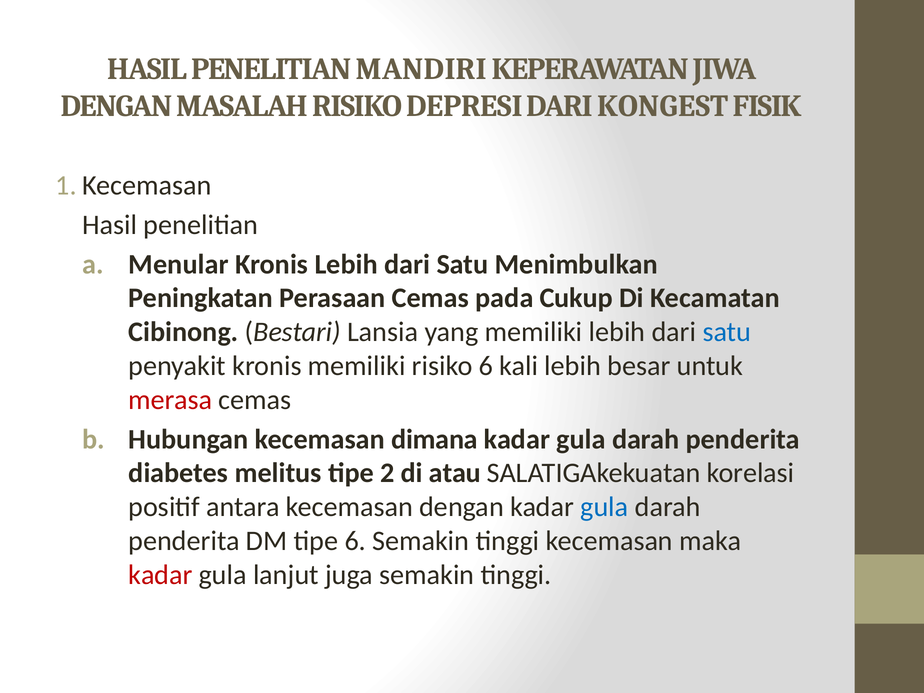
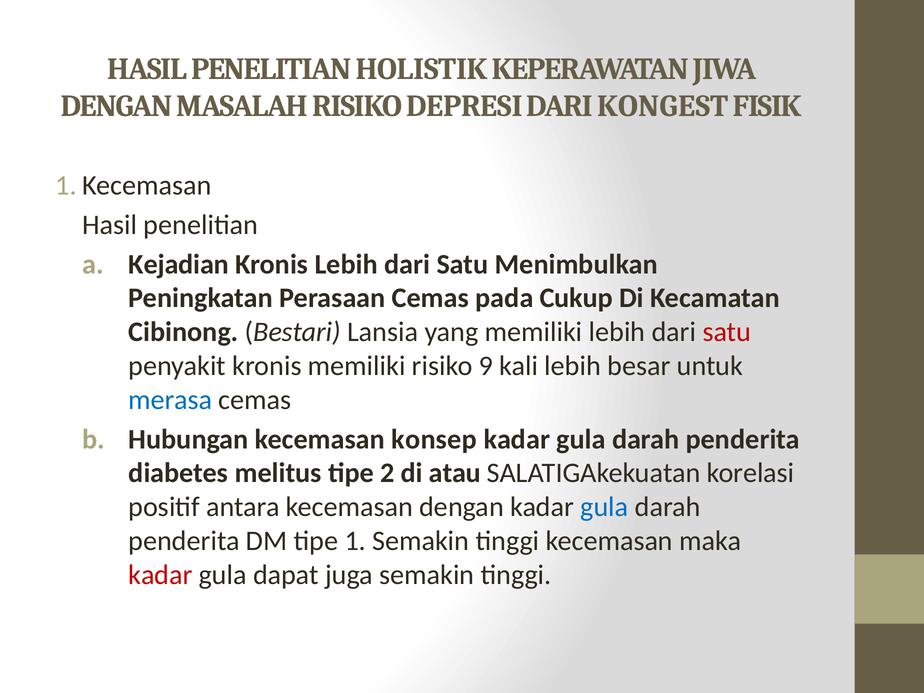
MANDIRI: MANDIRI -> HOLISTIK
Menular: Menular -> Kejadian
satu at (727, 332) colour: blue -> red
risiko 6: 6 -> 9
merasa colour: red -> blue
dimana: dimana -> konsep
tipe 6: 6 -> 1
lanjut: lanjut -> dapat
